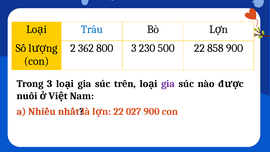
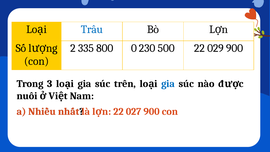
362: 362 -> 335
800 3: 3 -> 0
858: 858 -> 029
gia at (168, 84) colour: purple -> blue
